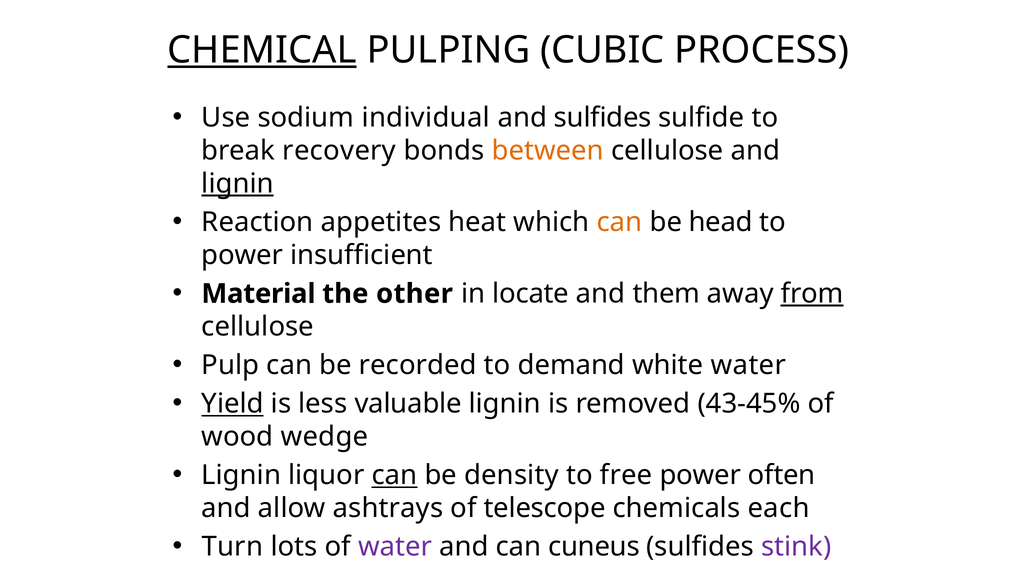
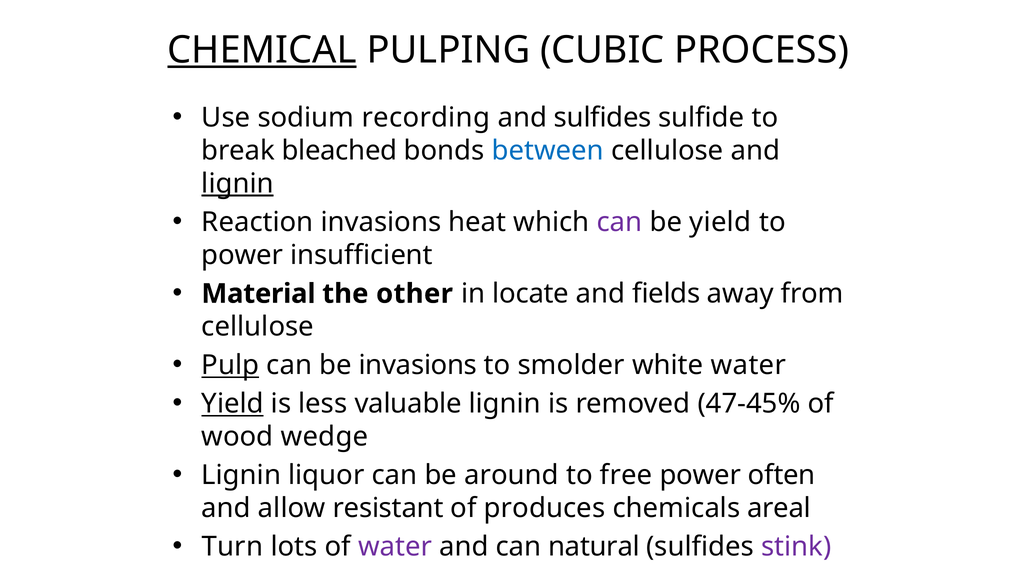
individual: individual -> recording
recovery: recovery -> bleached
between colour: orange -> blue
Reaction appetites: appetites -> invasions
can at (620, 222) colour: orange -> purple
be head: head -> yield
them: them -> fields
from underline: present -> none
Pulp underline: none -> present
be recorded: recorded -> invasions
demand: demand -> smolder
43-45%: 43-45% -> 47-45%
can at (394, 475) underline: present -> none
density: density -> around
ashtrays: ashtrays -> resistant
telescope: telescope -> produces
each: each -> areal
cuneus: cuneus -> natural
